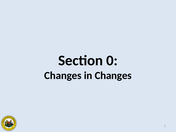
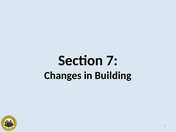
0: 0 -> 7
in Changes: Changes -> Building
